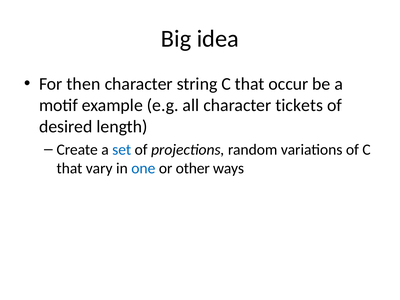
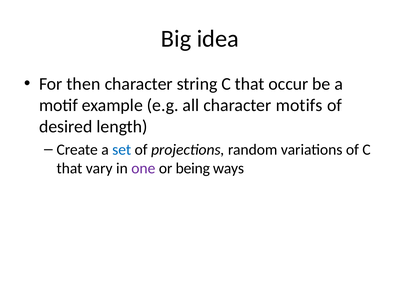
tickets: tickets -> motifs
one colour: blue -> purple
other: other -> being
